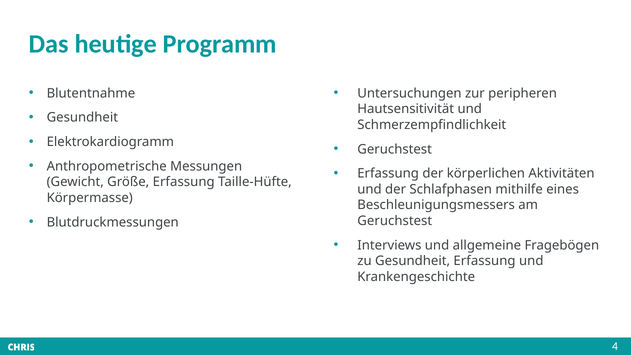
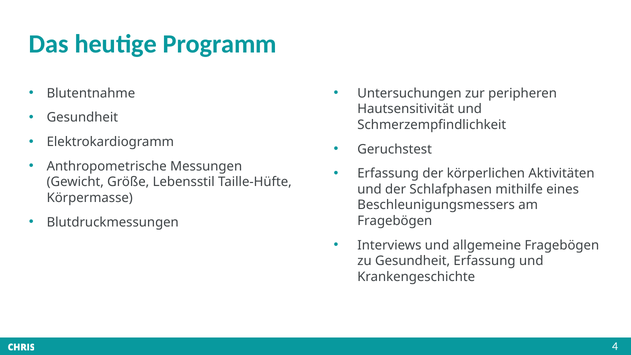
Größe Erfassung: Erfassung -> Lebensstil
Geruchstest at (395, 221): Geruchstest -> Fragebögen
